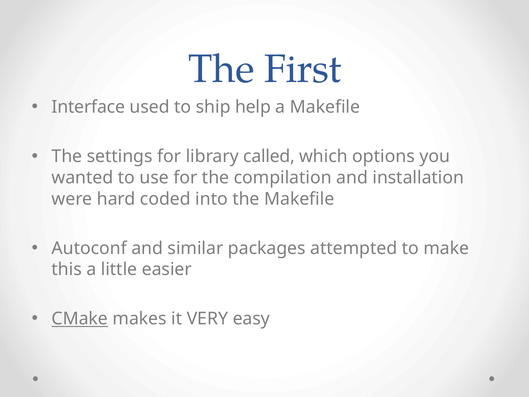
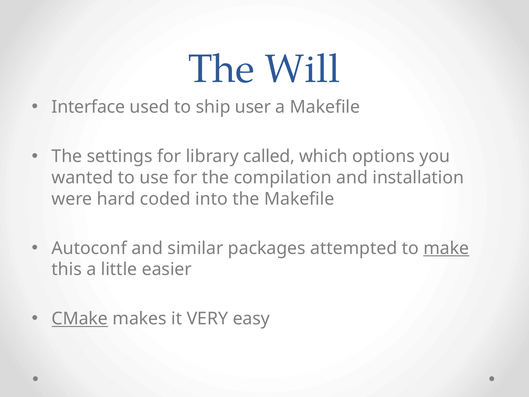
First: First -> Will
help: help -> user
make underline: none -> present
